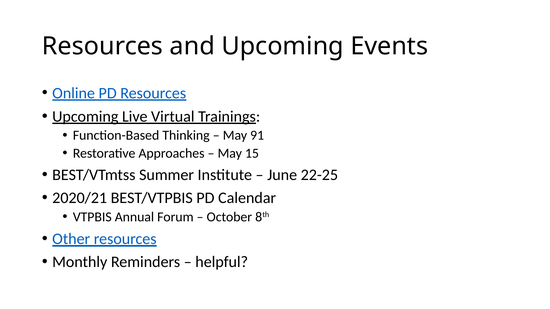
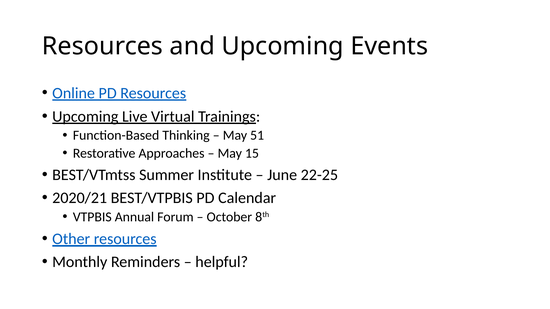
91: 91 -> 51
